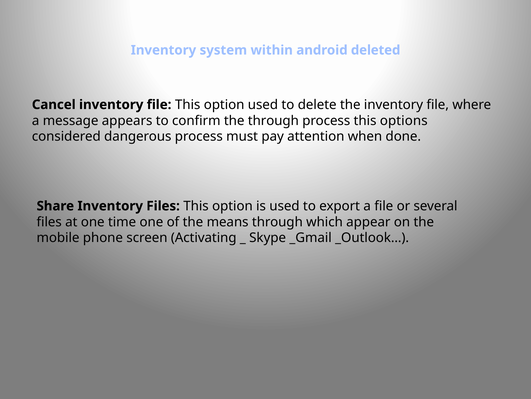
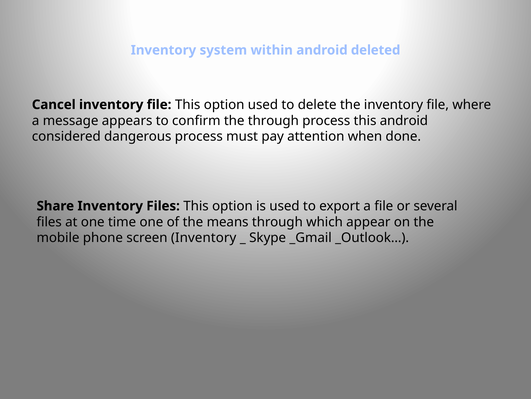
this options: options -> android
screen Activating: Activating -> Inventory
